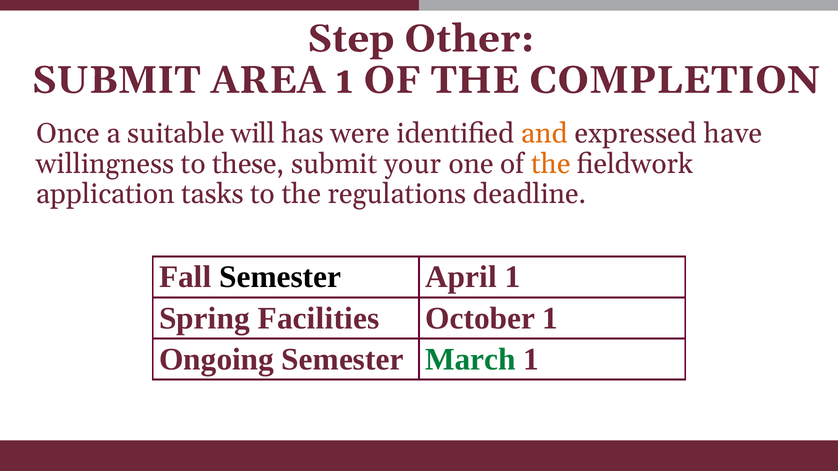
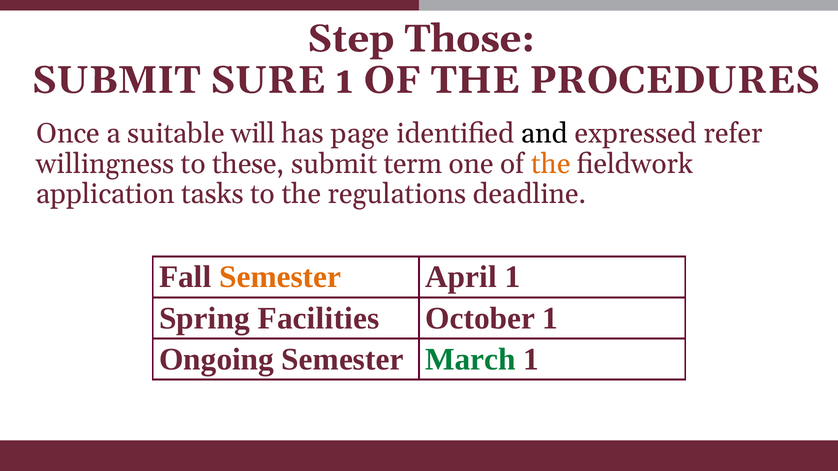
Other: Other -> Those
AREA: AREA -> SURE
COMPLETION: COMPLETION -> PROCEDURES
were: were -> page
and colour: orange -> black
have: have -> refer
your: your -> term
Semester at (280, 277) colour: black -> orange
